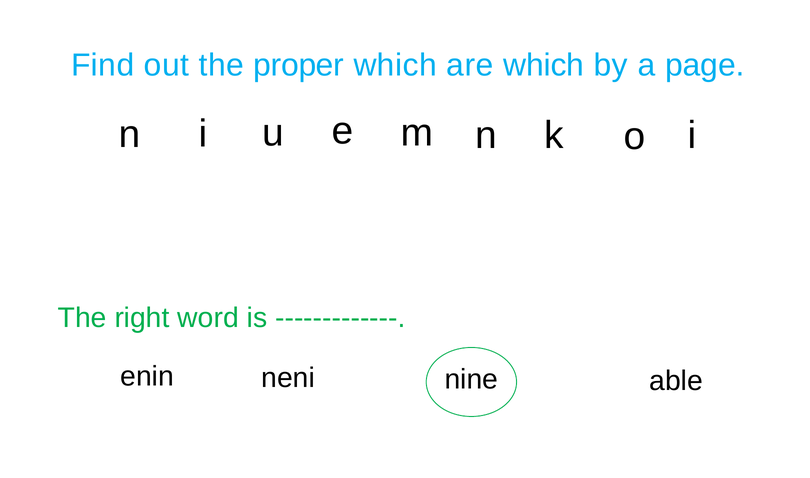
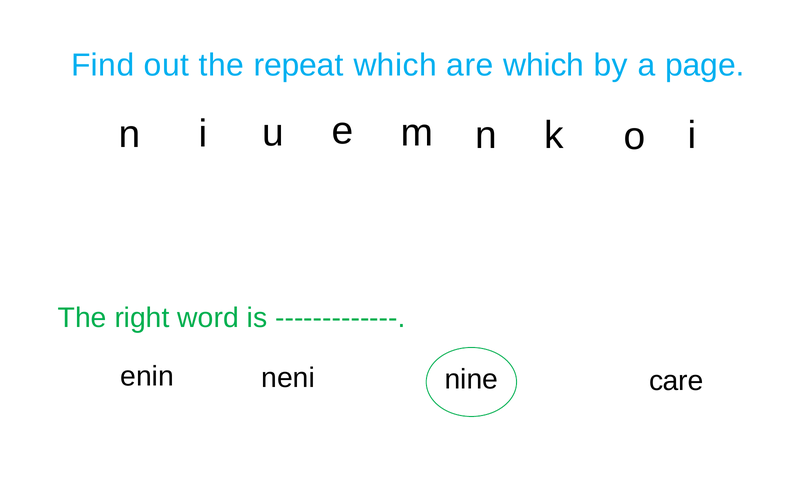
proper: proper -> repeat
able: able -> care
